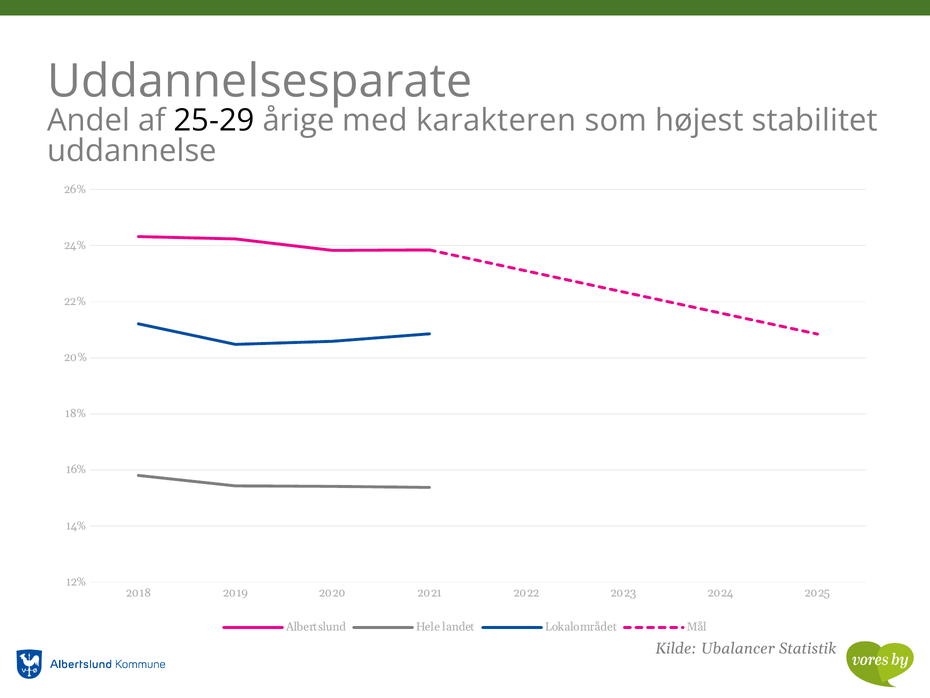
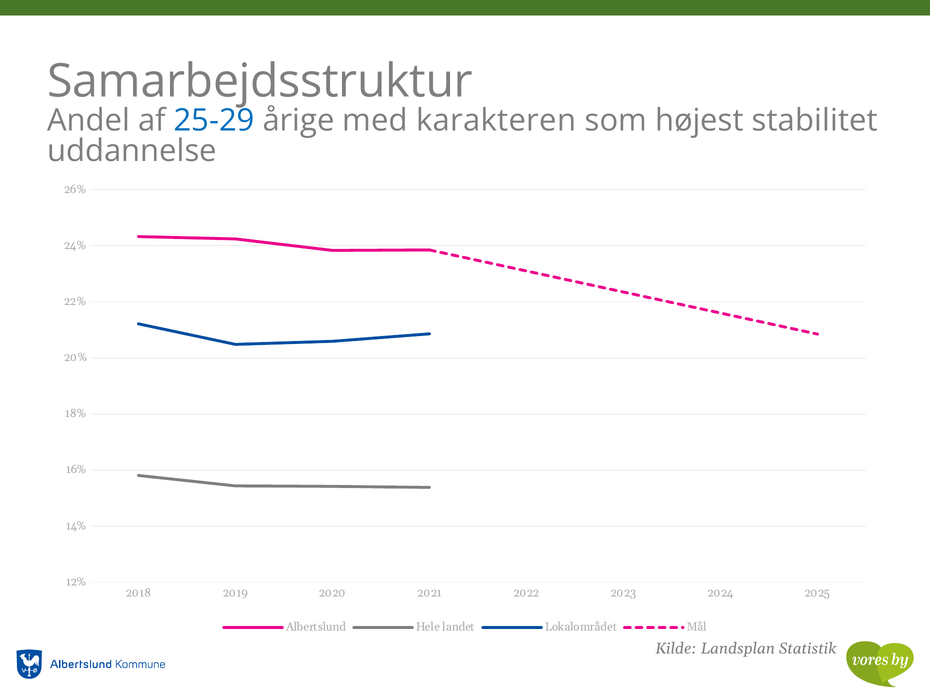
Uddannelsesparate: Uddannelsesparate -> Samarbejdsstruktur
25-29 colour: black -> blue
Ubalancer: Ubalancer -> Landsplan
